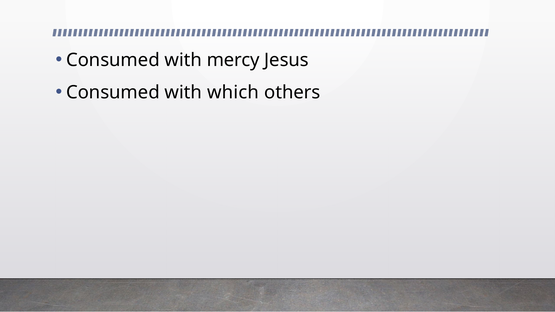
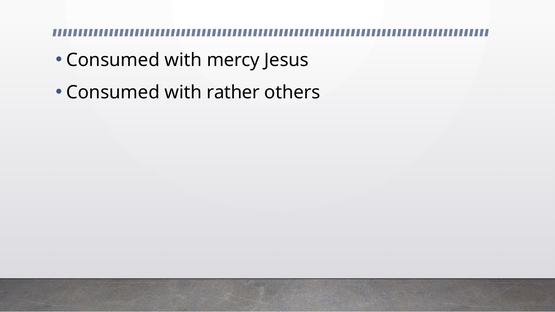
which: which -> rather
